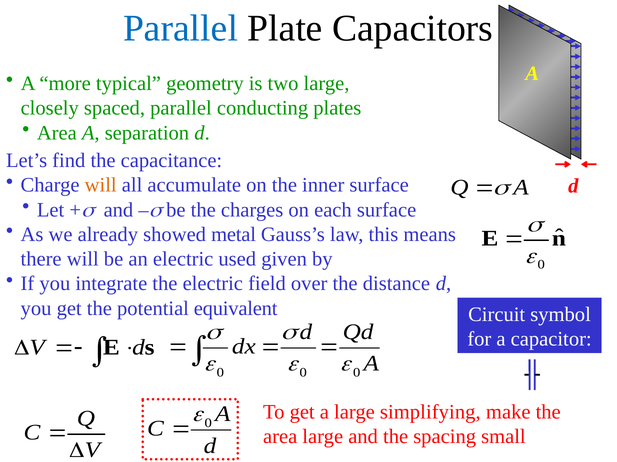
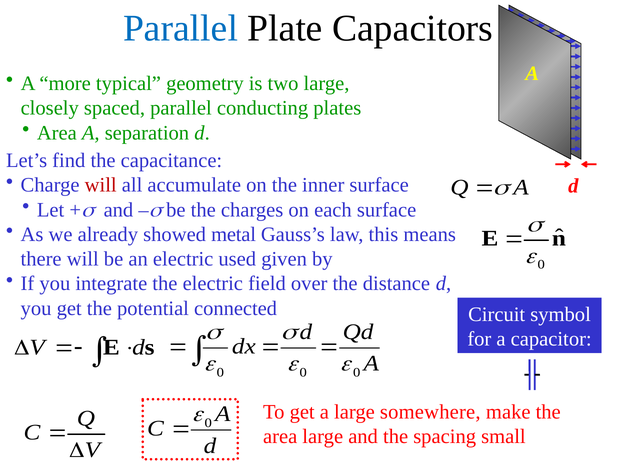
will at (101, 185) colour: orange -> red
equivalent: equivalent -> connected
simplifying: simplifying -> somewhere
